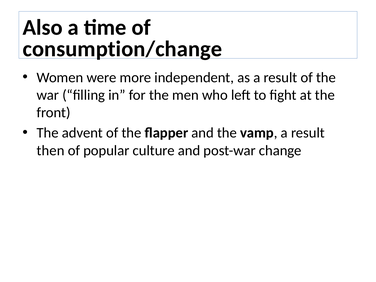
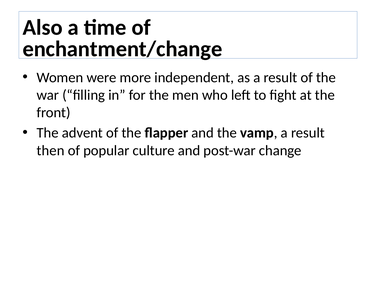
consumption/change: consumption/change -> enchantment/change
